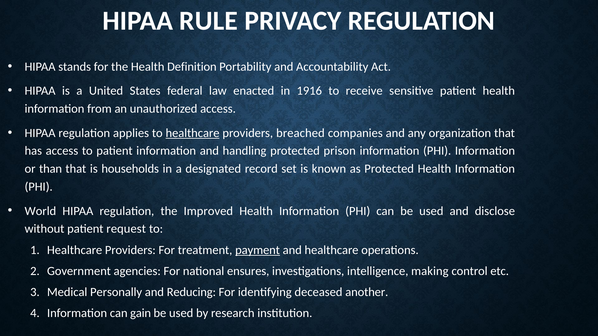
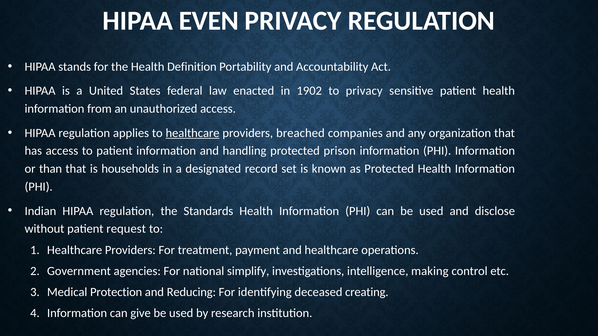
RULE: RULE -> EVEN
1916: 1916 -> 1902
to receive: receive -> privacy
World: World -> Indian
Improved: Improved -> Standards
payment underline: present -> none
ensures: ensures -> simplify
Personally: Personally -> Protection
another: another -> creating
gain: gain -> give
